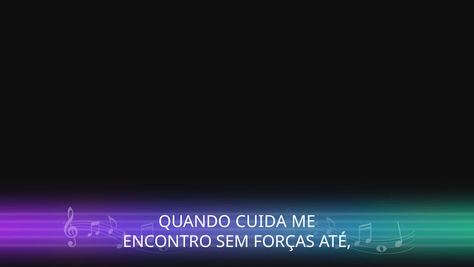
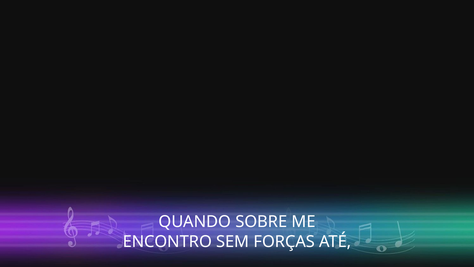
CUIDA: CUIDA -> SOBRE
